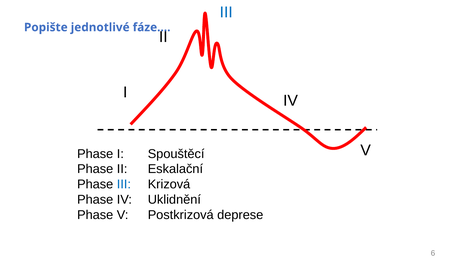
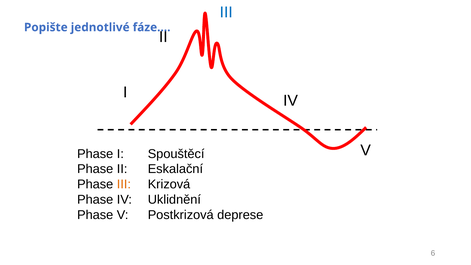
III at (124, 184) colour: blue -> orange
